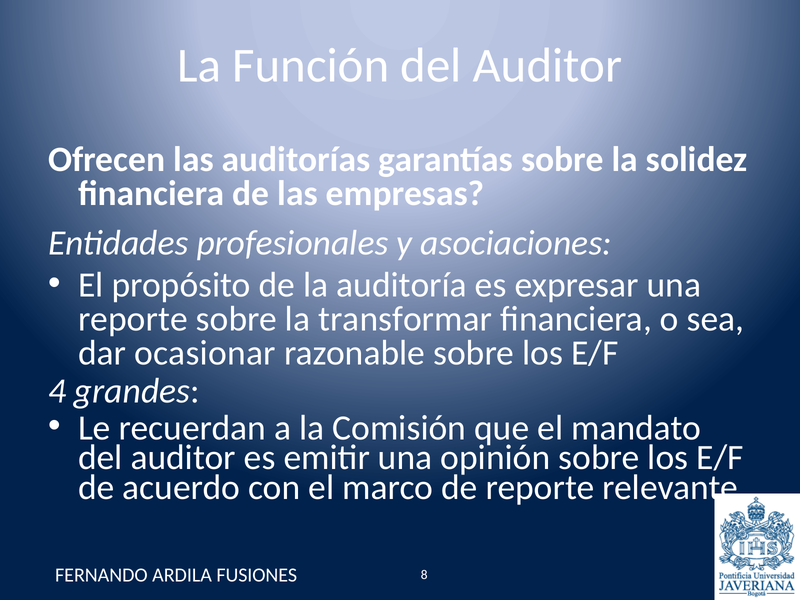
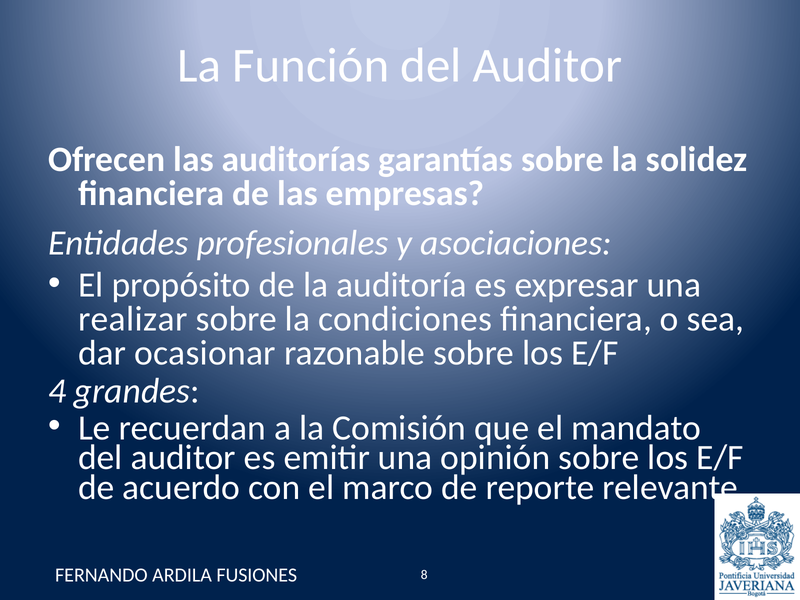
reporte at (133, 319): reporte -> realizar
transformar: transformar -> condiciones
